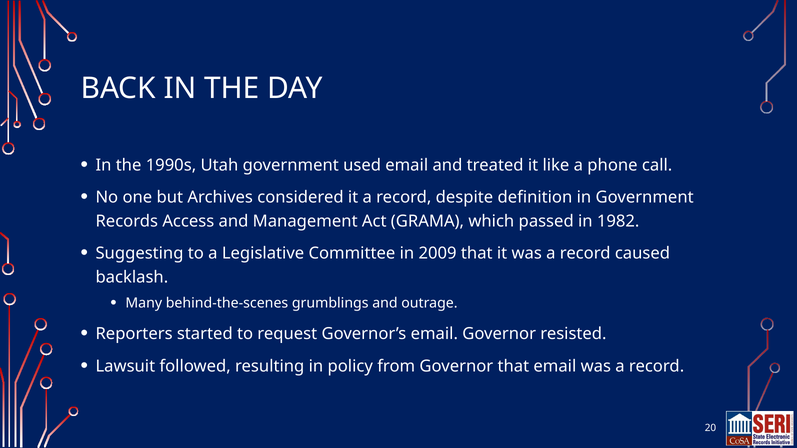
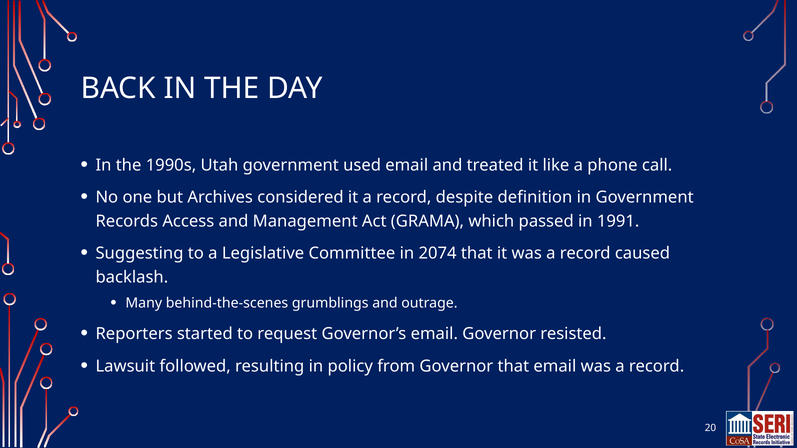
1982: 1982 -> 1991
2009: 2009 -> 2074
